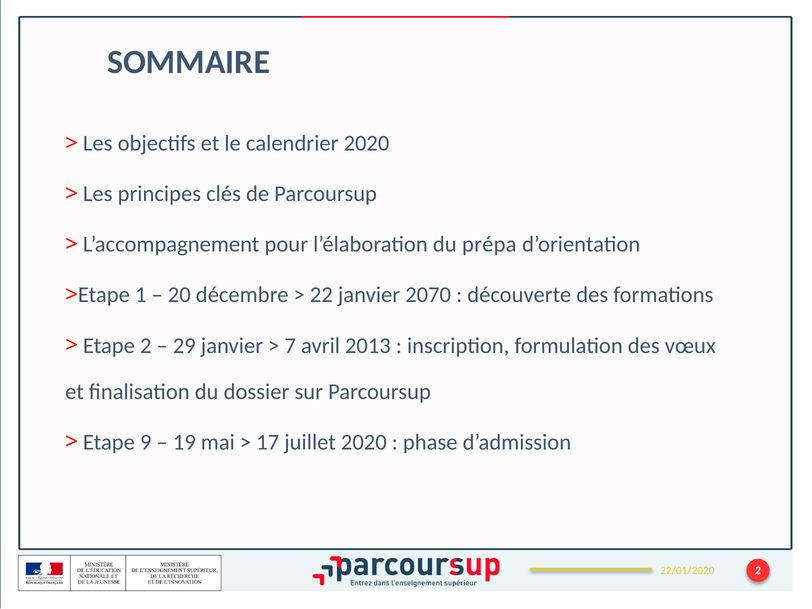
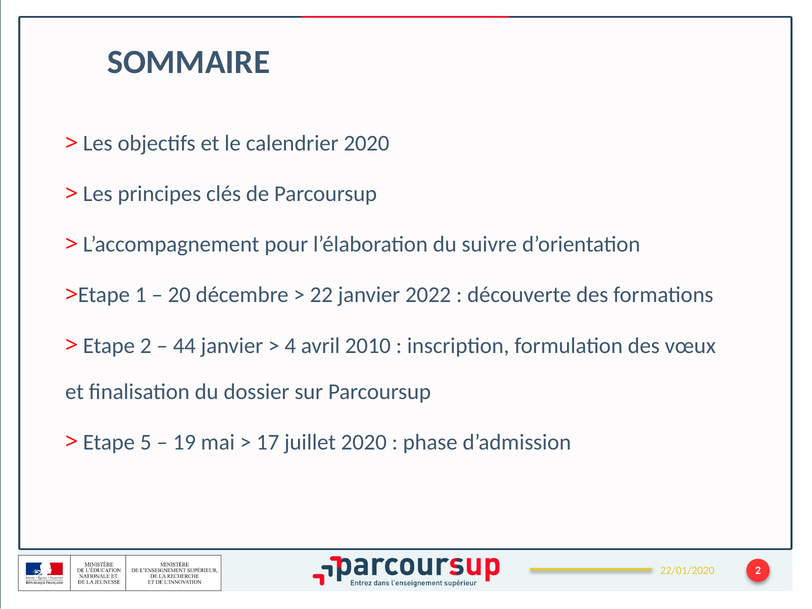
prépa: prépa -> suivre
2070: 2070 -> 2022
29: 29 -> 44
7: 7 -> 4
2013: 2013 -> 2010
9: 9 -> 5
